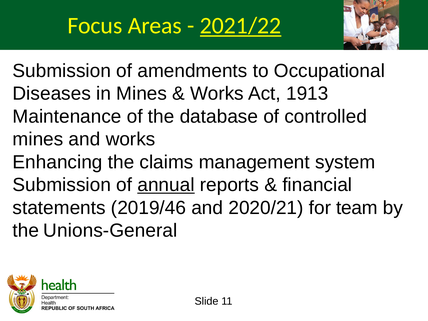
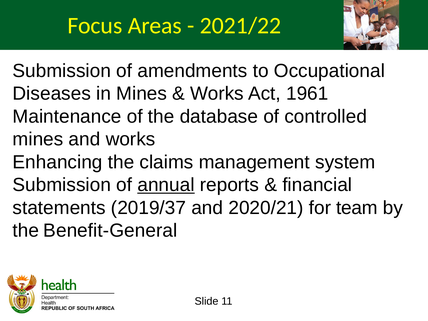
2021/22 underline: present -> none
1913: 1913 -> 1961
2019/46: 2019/46 -> 2019/37
Unions-General: Unions-General -> Benefit-General
